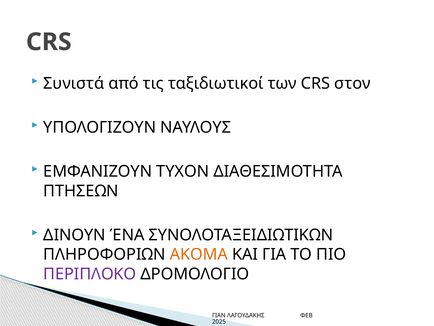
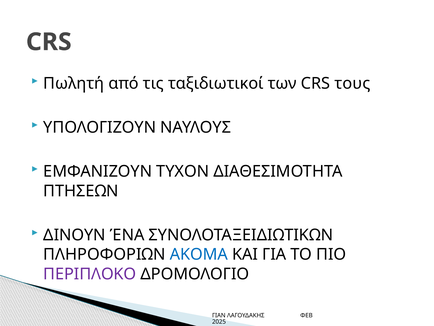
Συνιστά: Συνιστά -> Πωλητή
στον: στον -> τους
ΑΚΟΜΑ colour: orange -> blue
